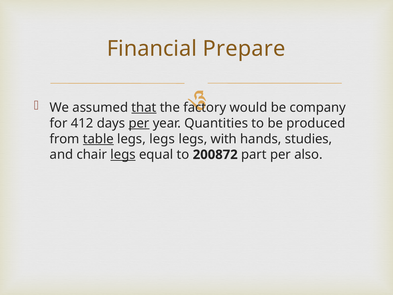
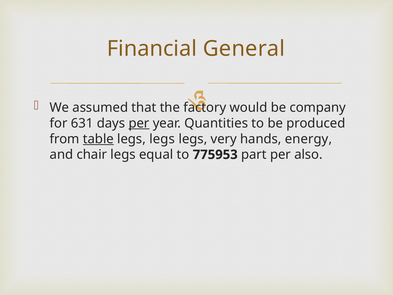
Prepare: Prepare -> General
that underline: present -> none
412: 412 -> 631
with: with -> very
studies: studies -> energy
legs at (123, 155) underline: present -> none
200872: 200872 -> 775953
